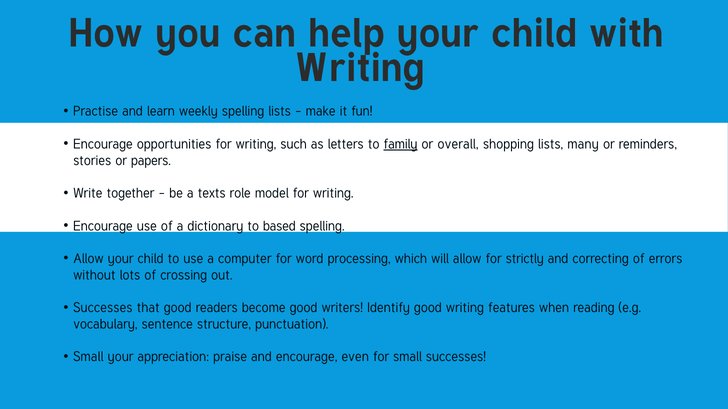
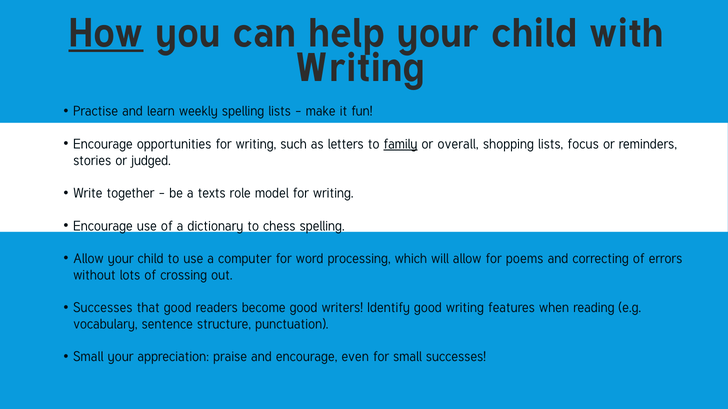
How underline: none -> present
many: many -> focus
papers: papers -> judged
based: based -> chess
strictly: strictly -> poems
